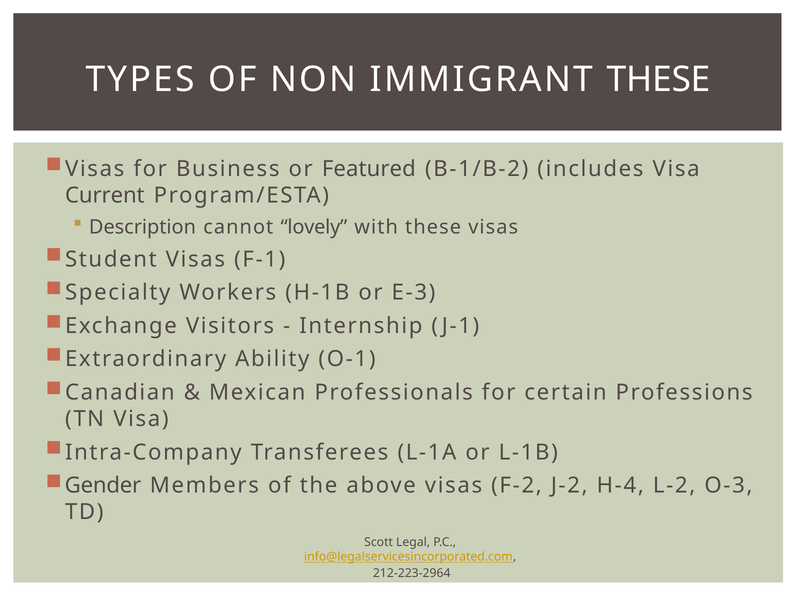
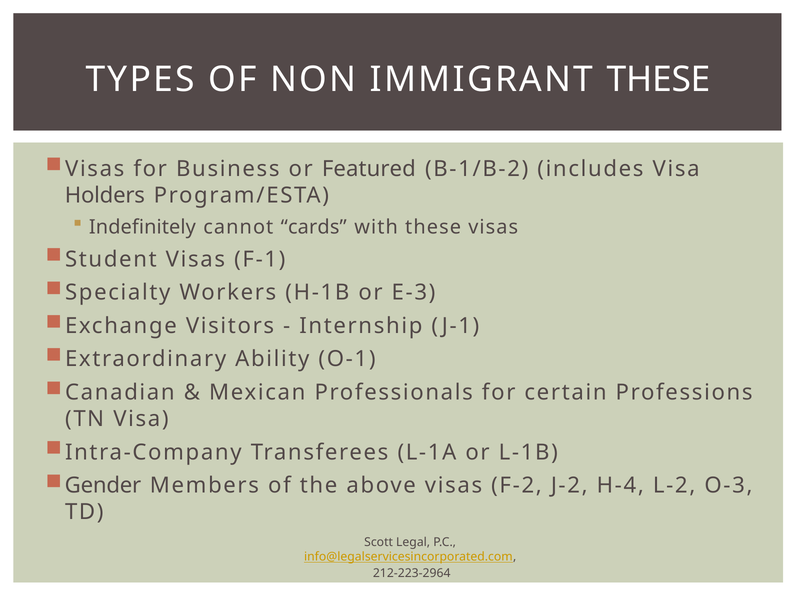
Current: Current -> Holders
Description: Description -> Indefinitely
lovely: lovely -> cards
